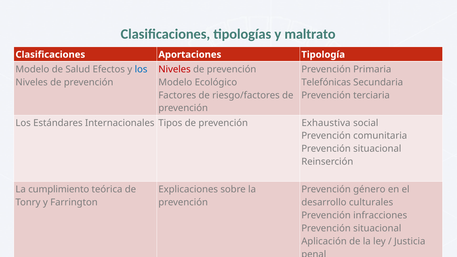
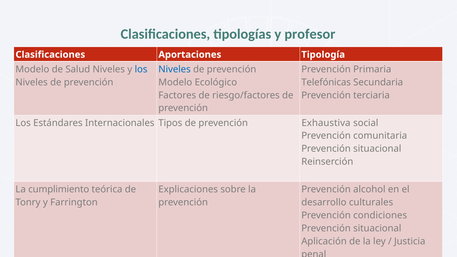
maltrato: maltrato -> profesor
Salud Efectos: Efectos -> Niveles
Niveles at (175, 69) colour: red -> blue
género: género -> alcohol
infracciones: infracciones -> condiciones
